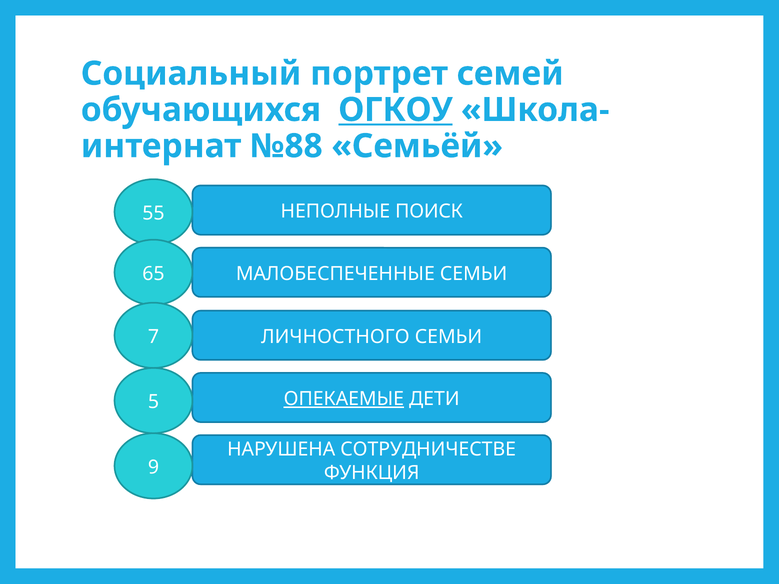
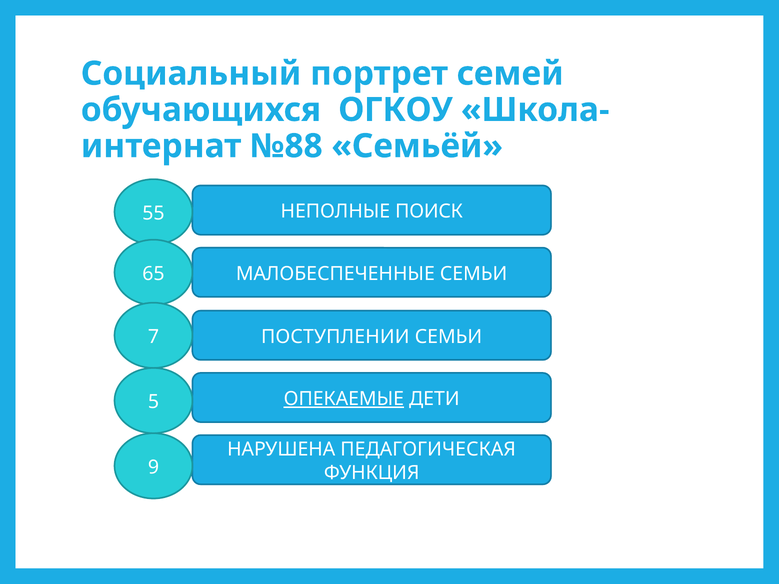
ОГКОУ underline: present -> none
ЛИЧНОСТНОГО: ЛИЧНОСТНОГО -> ПОСТУПЛЕНИИ
СОТРУДНИЧЕСТВЕ: СОТРУДНИЧЕСТВЕ -> ПЕДАГОГИЧЕСКАЯ
